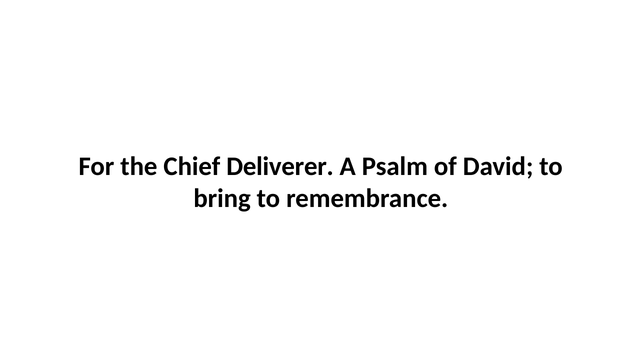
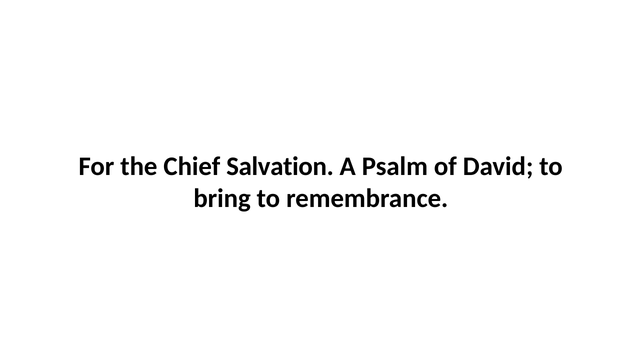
Deliverer: Deliverer -> Salvation
